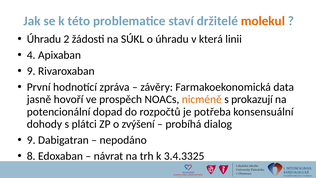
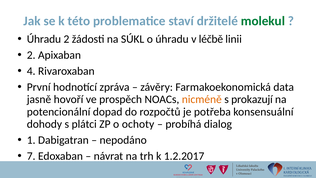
molekul colour: orange -> green
která: která -> léčbě
4 at (31, 55): 4 -> 2
9 at (31, 71): 9 -> 4
zvýšení: zvýšení -> ochoty
9 at (31, 140): 9 -> 1
8: 8 -> 7
3.4.3325: 3.4.3325 -> 1.2.2017
